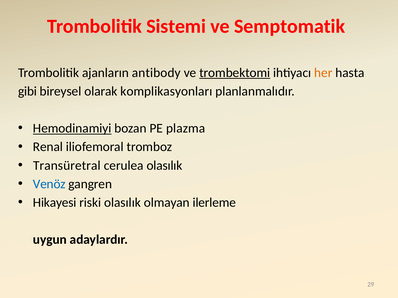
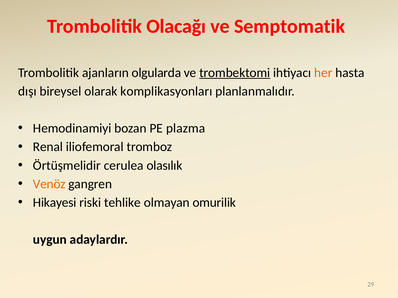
Sistemi: Sistemi -> Olacağı
antibody: antibody -> olgularda
gibi: gibi -> dışı
Hemodinamiyi underline: present -> none
Transüretral: Transüretral -> Örtüşmelidir
Venöz colour: blue -> orange
riski olasılık: olasılık -> tehlike
ilerleme: ilerleme -> omurilik
